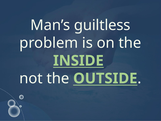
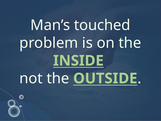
guiltless: guiltless -> touched
